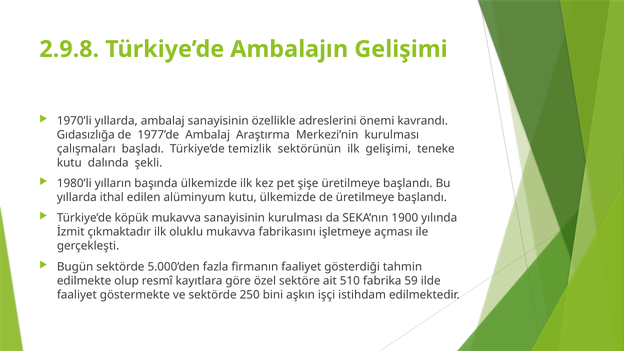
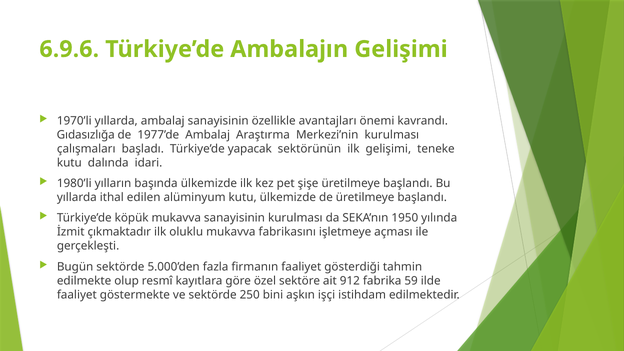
2.9.8: 2.9.8 -> 6.9.6
adreslerini: adreslerini -> avantajları
temizlik: temizlik -> yapacak
şekli: şekli -> idari
1900: 1900 -> 1950
510: 510 -> 912
